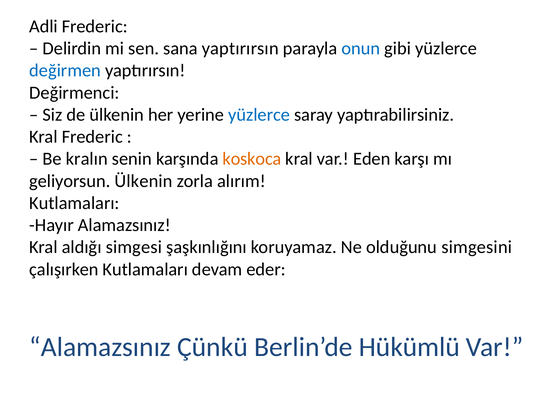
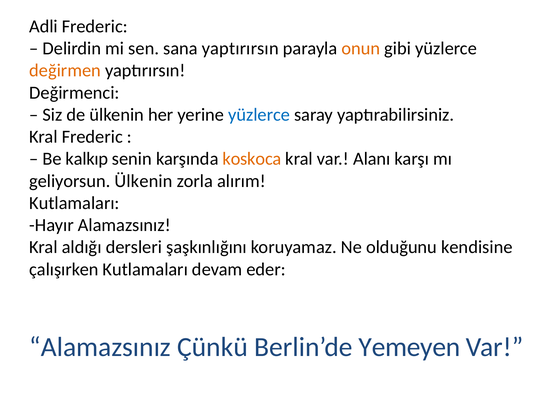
onun colour: blue -> orange
değirmen colour: blue -> orange
kralın: kralın -> kalkıp
Eden: Eden -> Alanı
simgesi: simgesi -> dersleri
simgesini: simgesini -> kendisine
Hükümlü: Hükümlü -> Yemeyen
